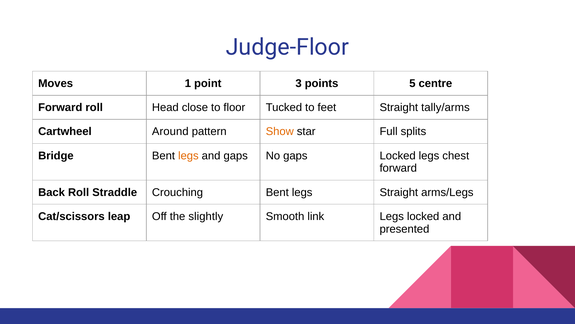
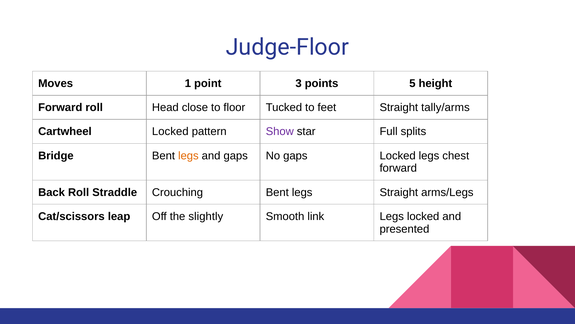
centre: centre -> height
Cartwheel Around: Around -> Locked
Show colour: orange -> purple
